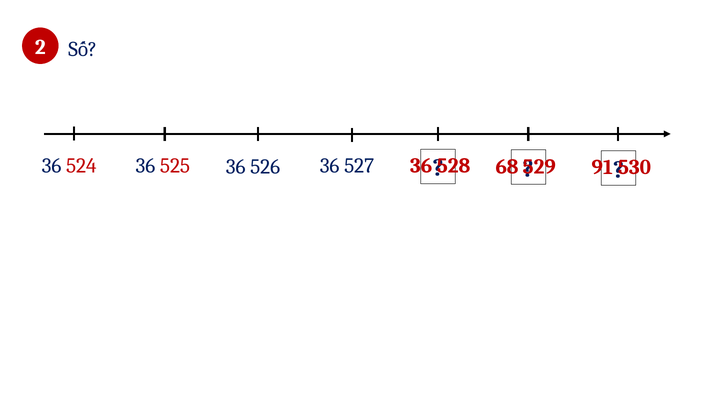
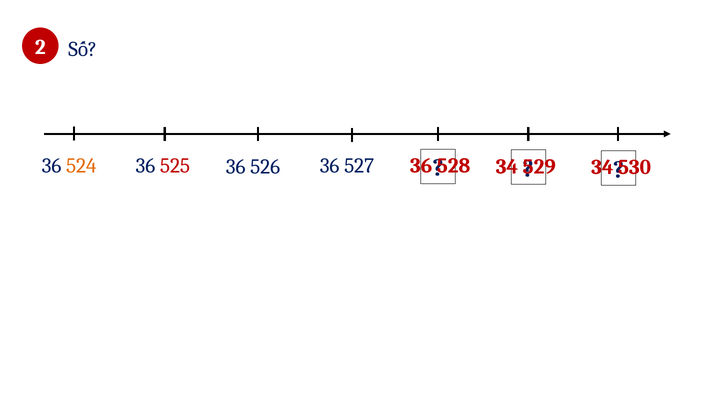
524 colour: red -> orange
68 at (507, 167): 68 -> 34
91 at (602, 167): 91 -> 34
